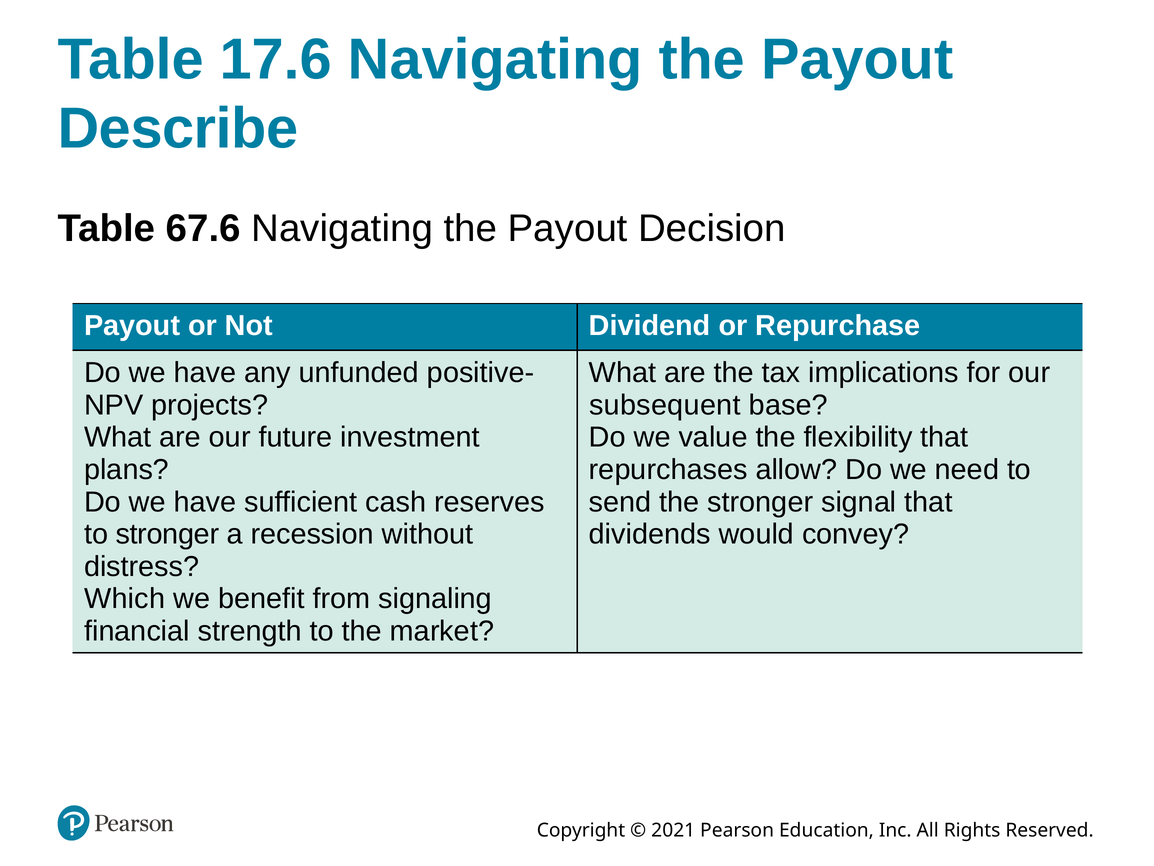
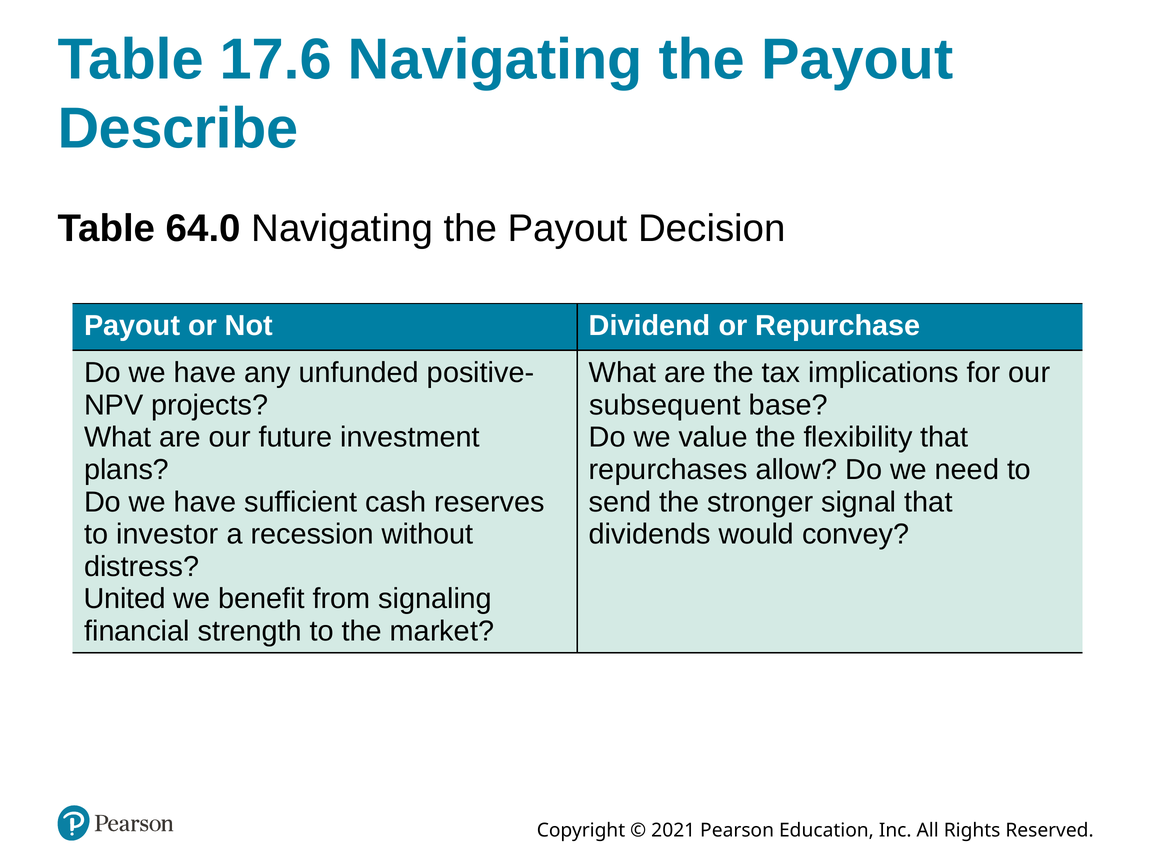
67.6: 67.6 -> 64.0
to stronger: stronger -> investor
Which: Which -> United
